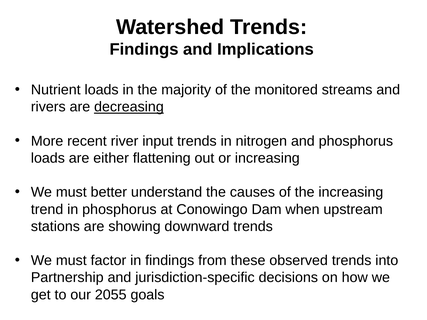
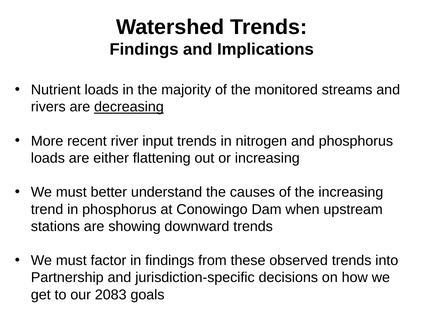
2055: 2055 -> 2083
